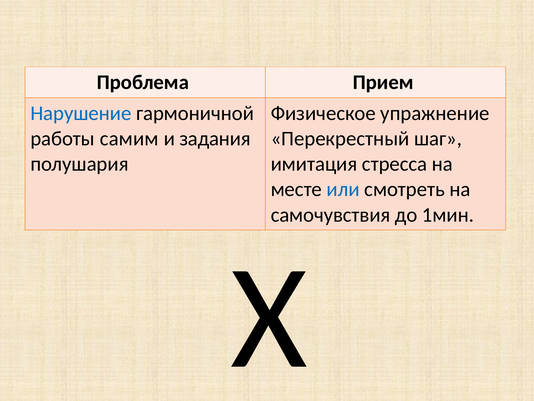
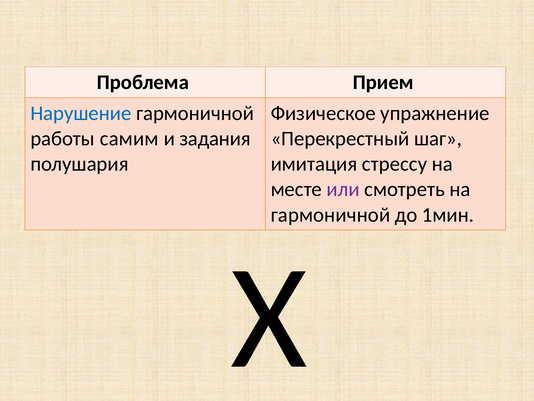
стресса: стресса -> стрессу
или colour: blue -> purple
самочувствия at (331, 215): самочувствия -> гармоничной
